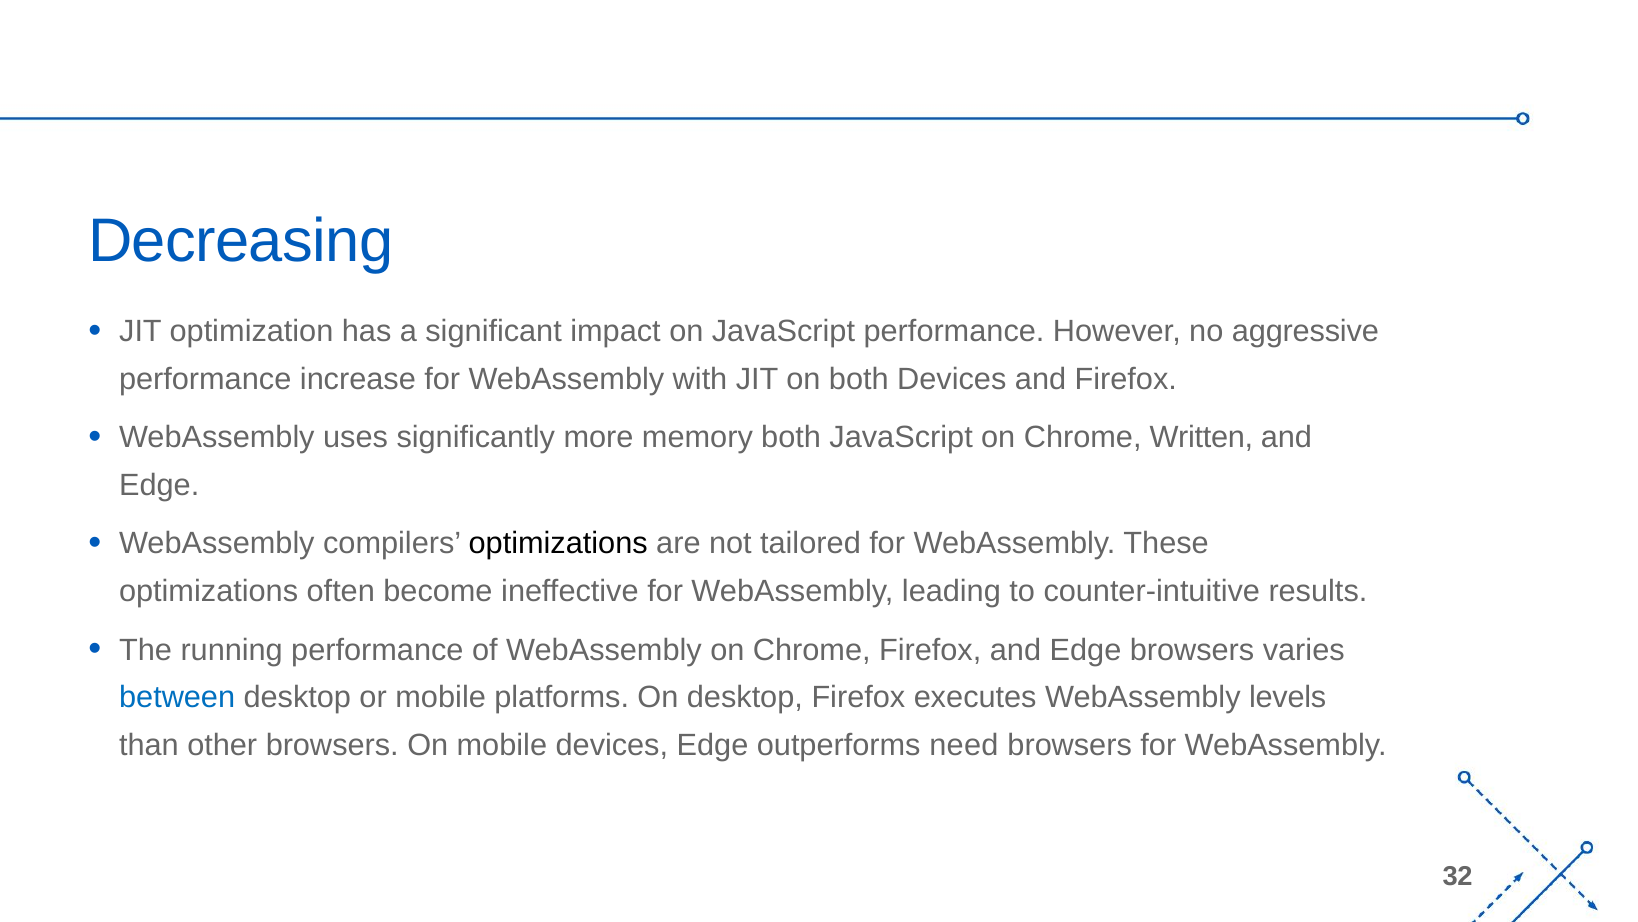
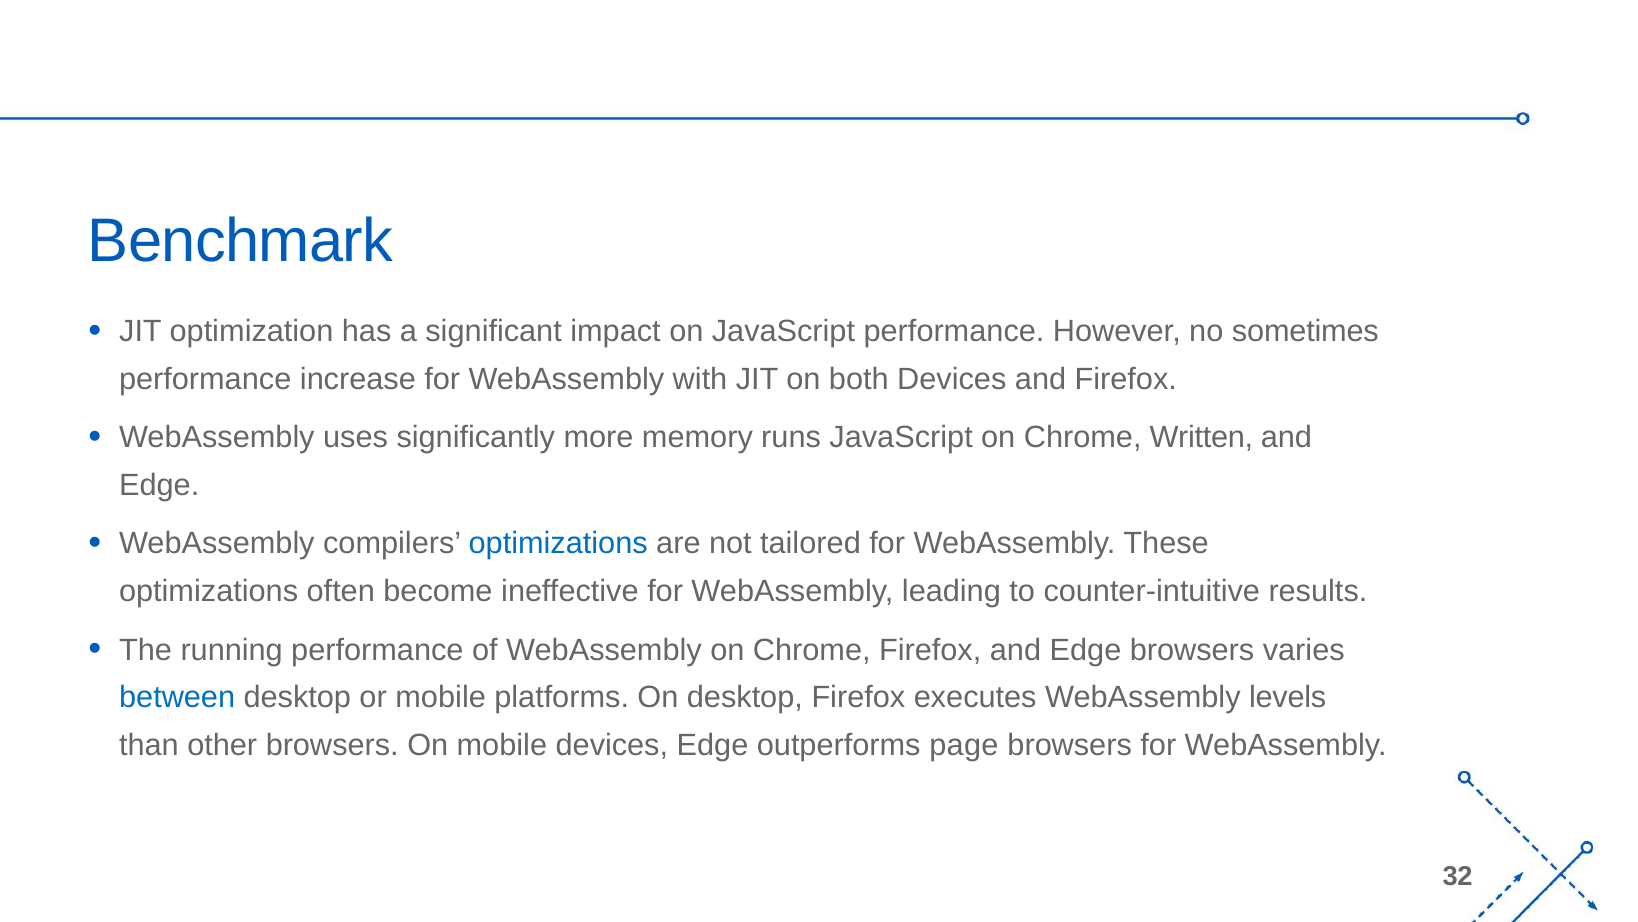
Decreasing: Decreasing -> Benchmark
aggressive: aggressive -> sometimes
memory both: both -> runs
optimizations at (558, 543) colour: black -> blue
need: need -> page
